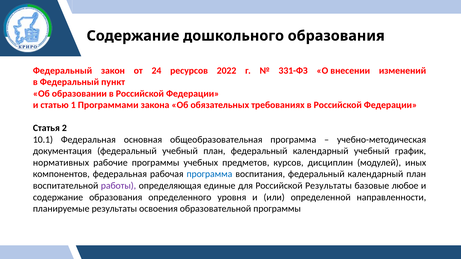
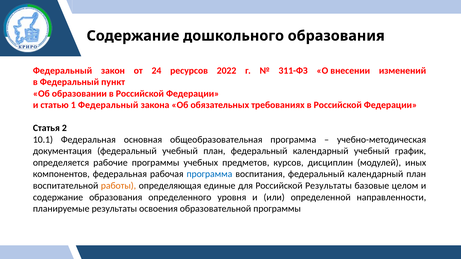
331-ФЗ: 331-ФЗ -> 311-ФЗ
1 Программами: Программами -> Федеральный
нормативных: нормативных -> определяется
работы colour: purple -> orange
любое: любое -> целом
